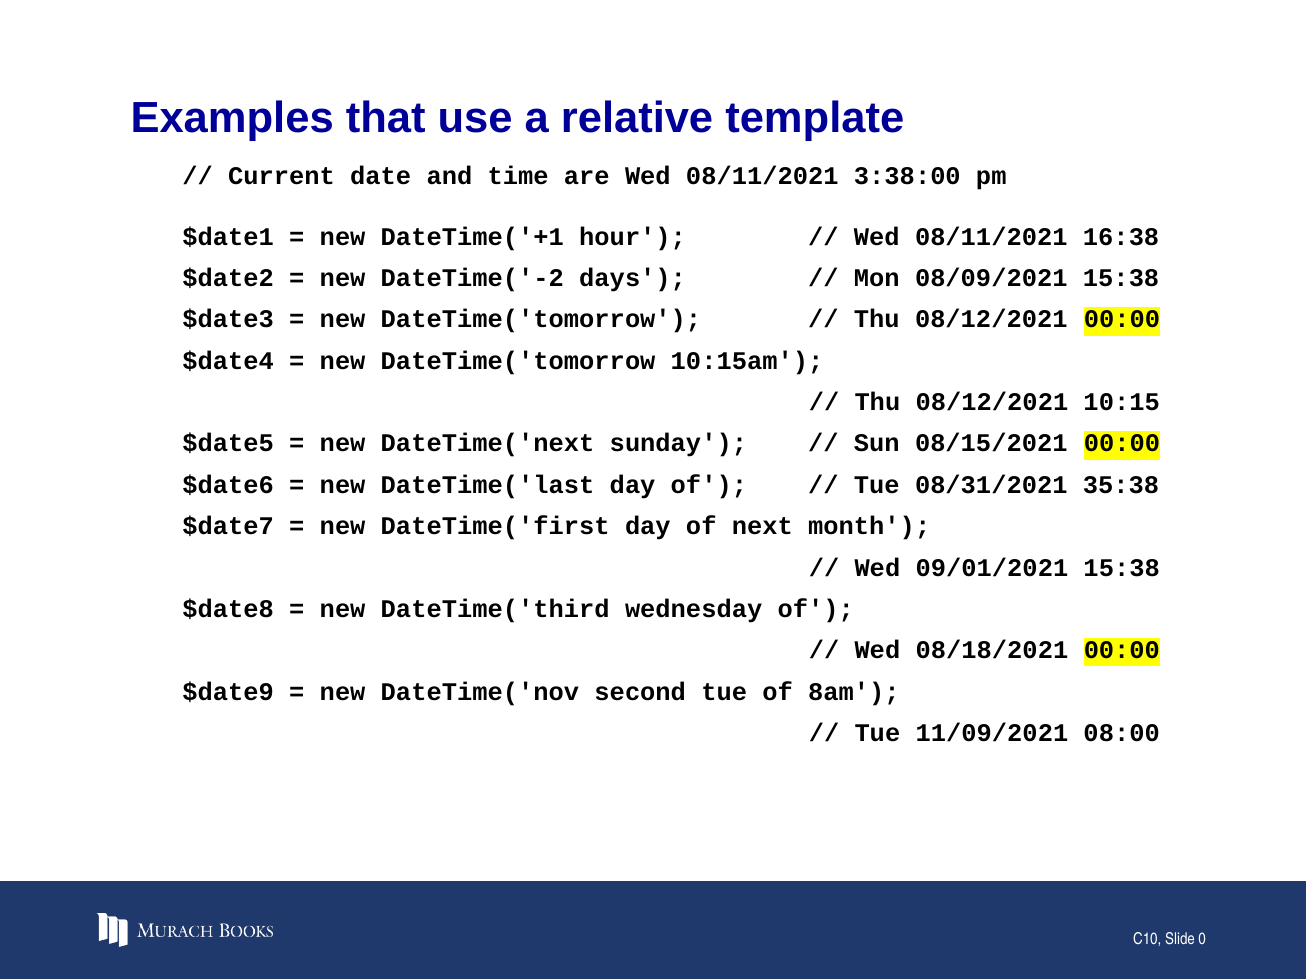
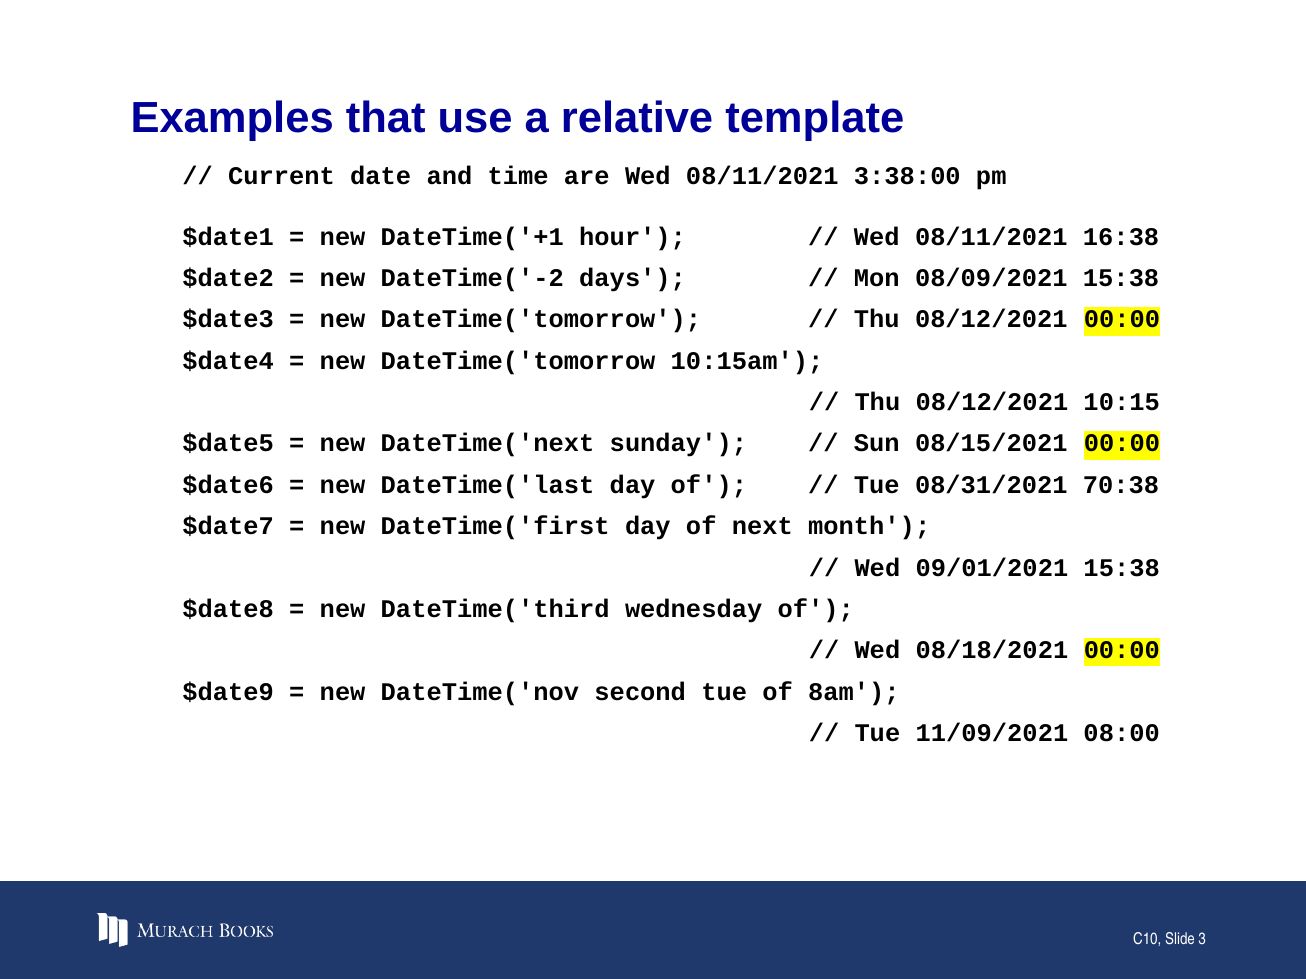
35:38: 35:38 -> 70:38
0: 0 -> 3
